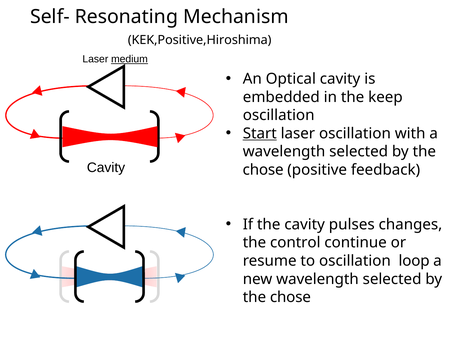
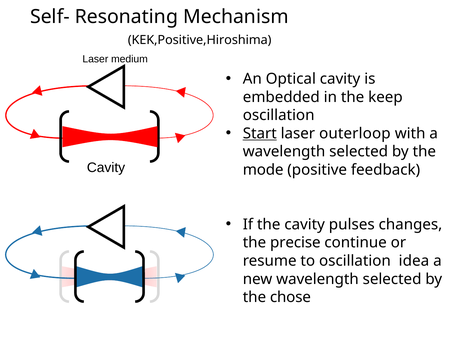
medium underline: present -> none
laser oscillation: oscillation -> outerloop
chose at (263, 170): chose -> mode
control: control -> precise
loop: loop -> idea
